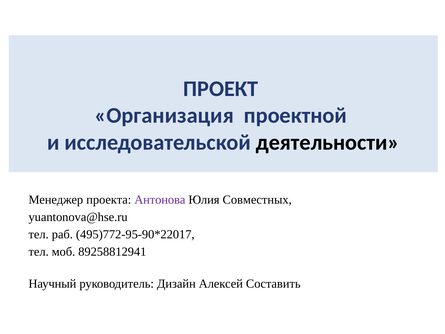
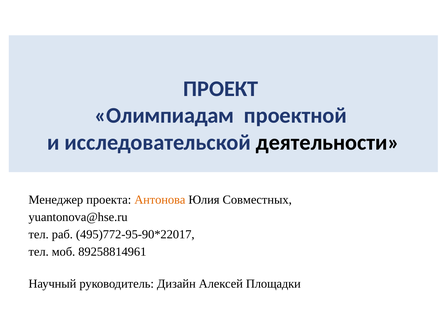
Организация: Организация -> Олимпиадам
Антонова colour: purple -> orange
89258812941: 89258812941 -> 89258814961
Составить: Составить -> Площадки
